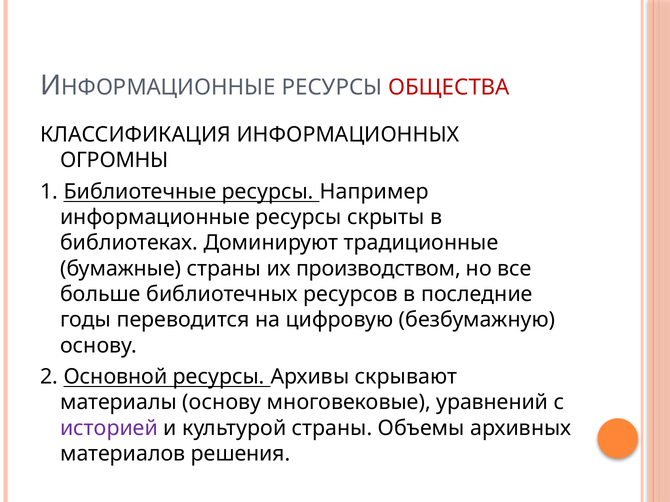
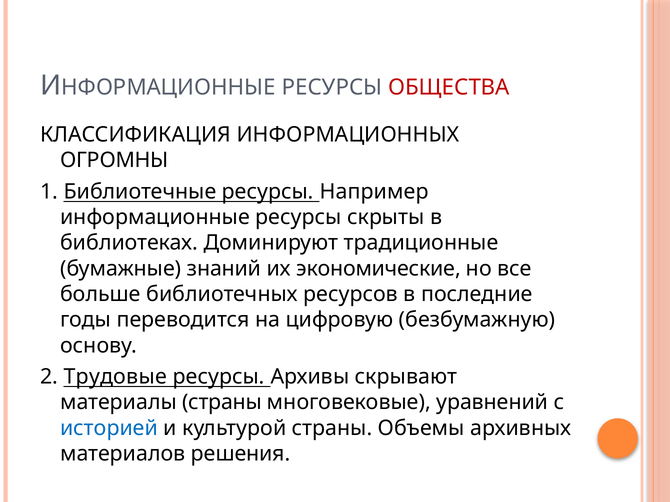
бумажные страны: страны -> знаний
производством: производством -> экономические
Основной: Основной -> Трудовые
материалы основу: основу -> страны
историей colour: purple -> blue
